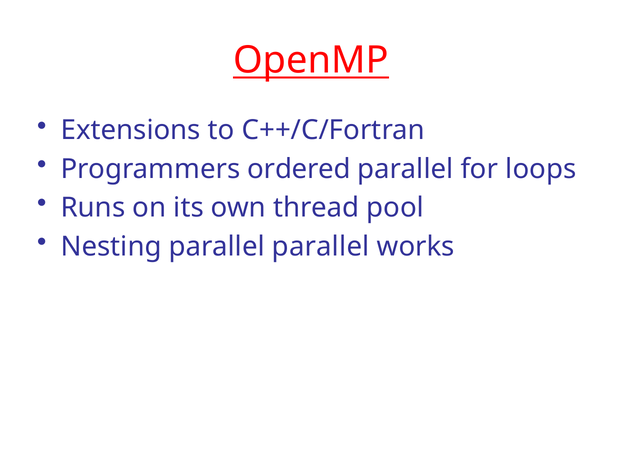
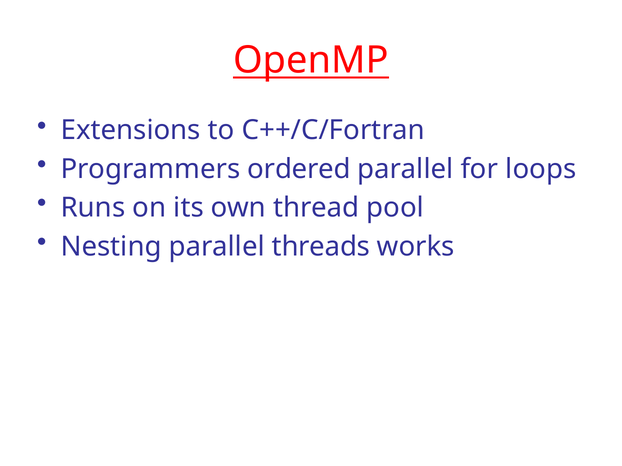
parallel parallel: parallel -> threads
